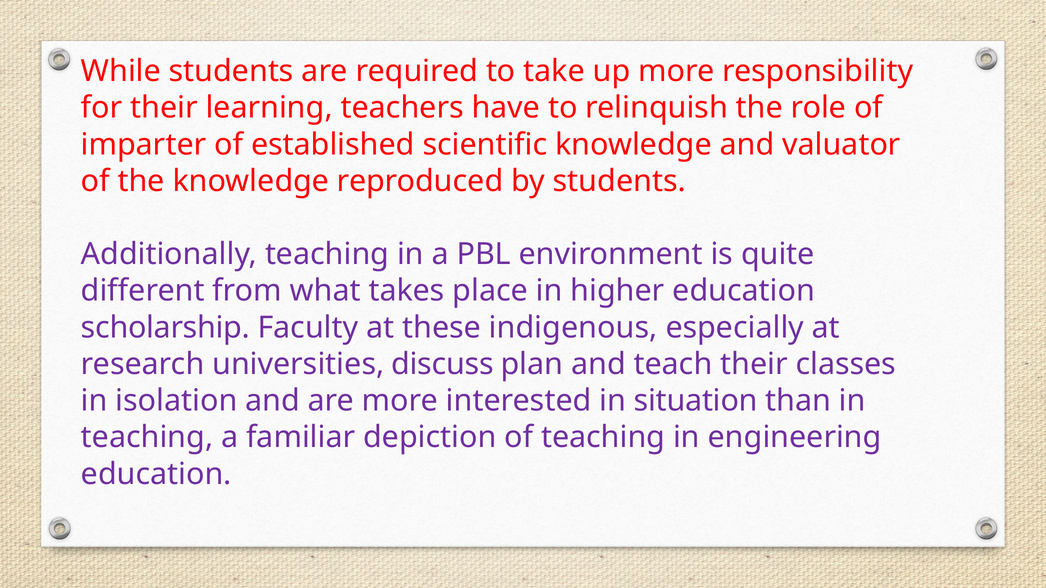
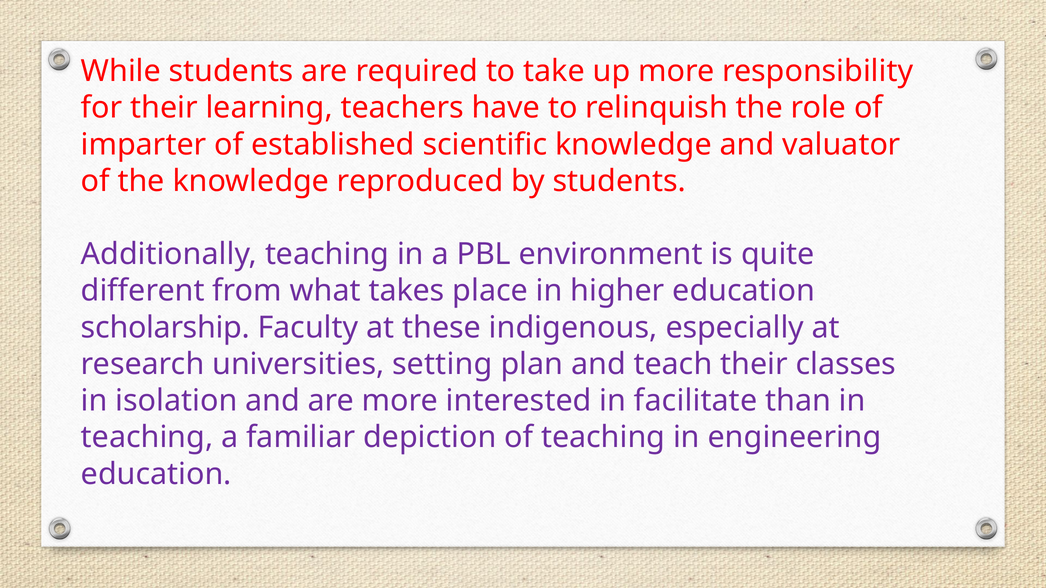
discuss: discuss -> setting
situation: situation -> facilitate
